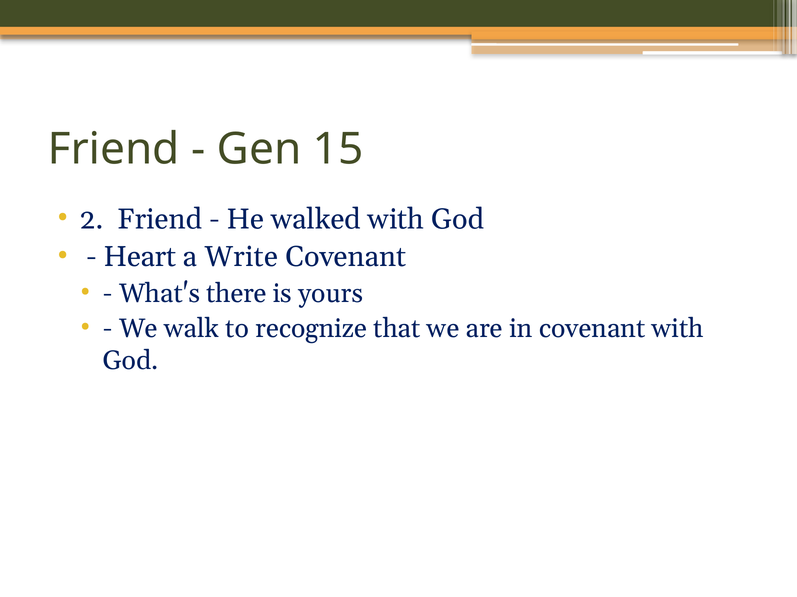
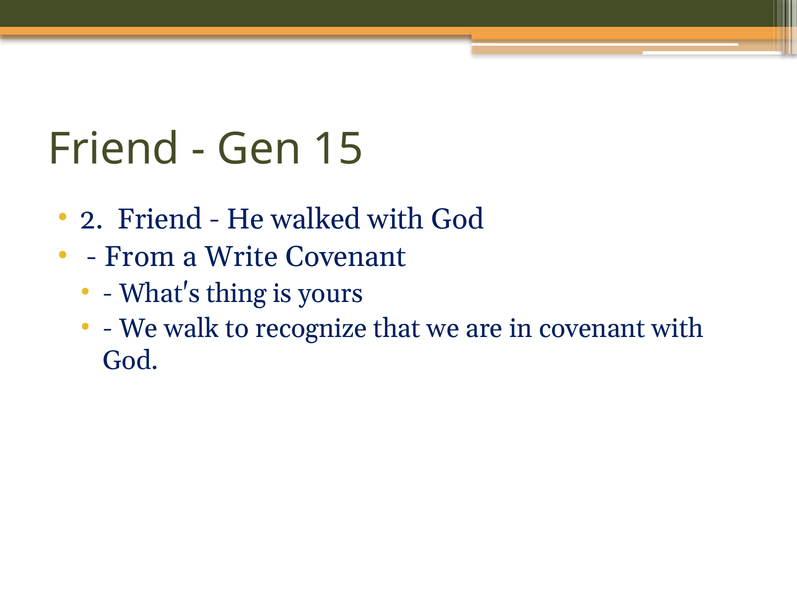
Heart: Heart -> From
there: there -> thing
